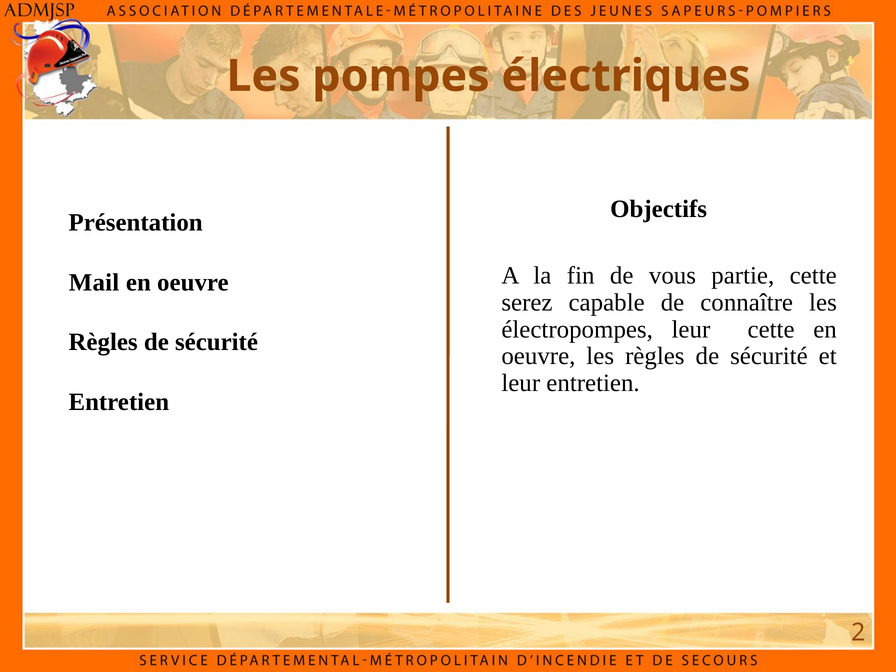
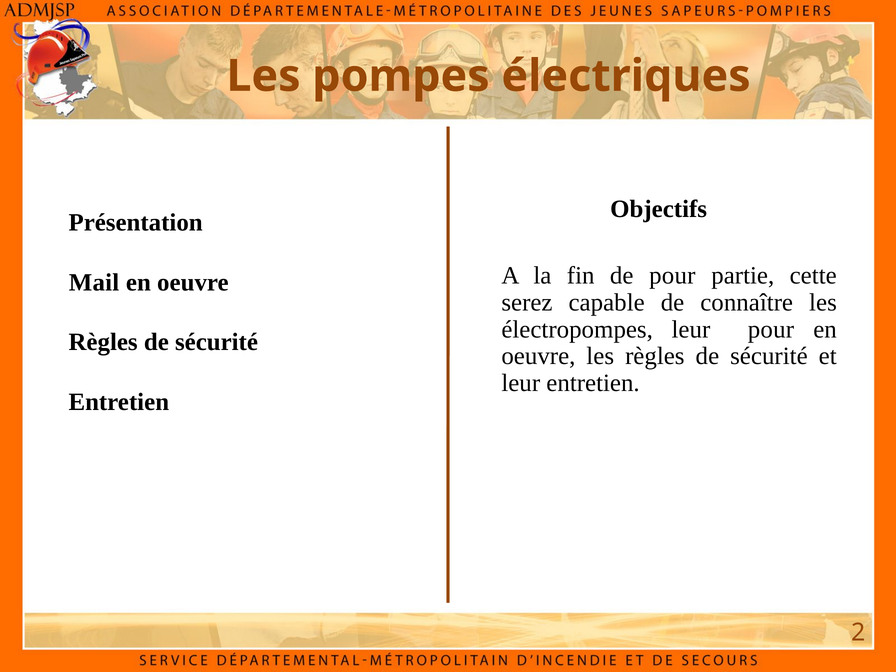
de vous: vous -> pour
leur cette: cette -> pour
